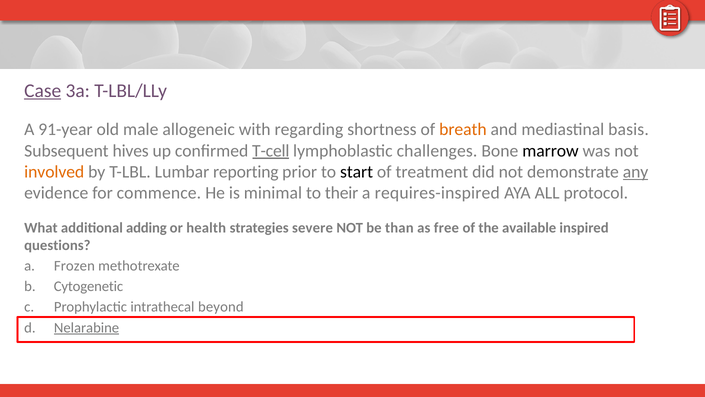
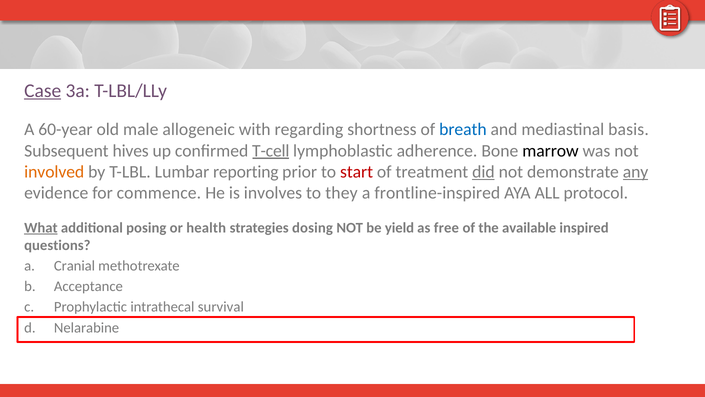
91-year: 91-year -> 60-year
breath colour: orange -> blue
challenges: challenges -> adherence
start colour: black -> red
did underline: none -> present
minimal: minimal -> involves
their: their -> they
requires-inspired: requires-inspired -> frontline-inspired
What underline: none -> present
adding: adding -> posing
severe: severe -> dosing
than: than -> yield
Frozen: Frozen -> Cranial
Cytogenetic: Cytogenetic -> Acceptance
beyond: beyond -> survival
Nelarabine underline: present -> none
